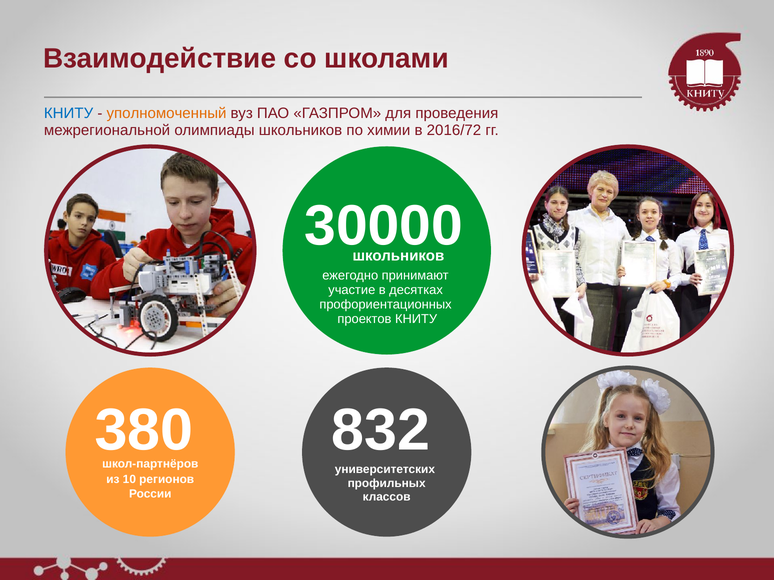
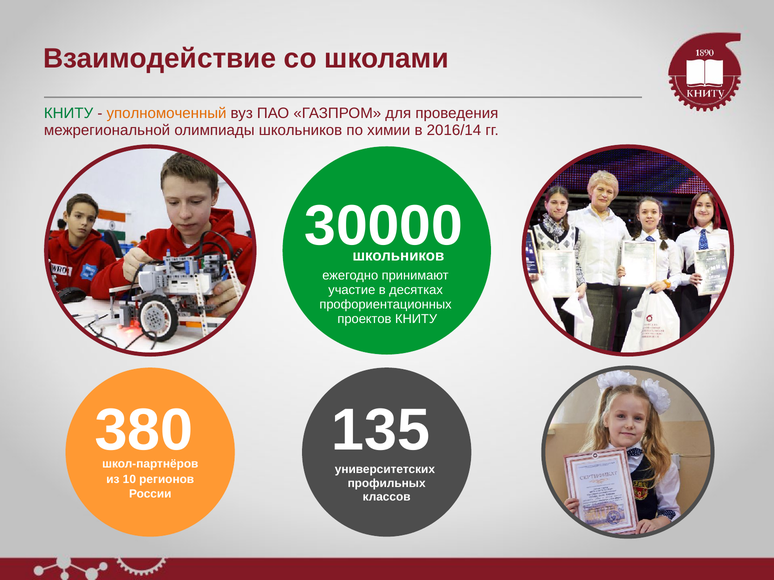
КНИТУ at (69, 113) colour: blue -> green
2016/72: 2016/72 -> 2016/14
832: 832 -> 135
